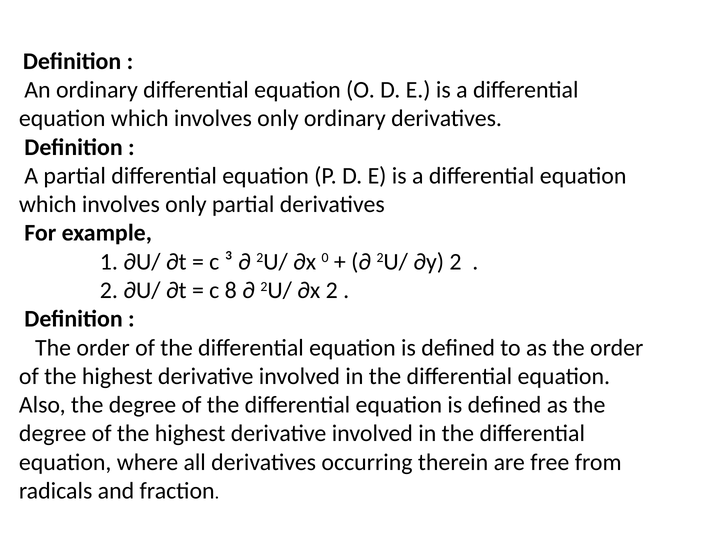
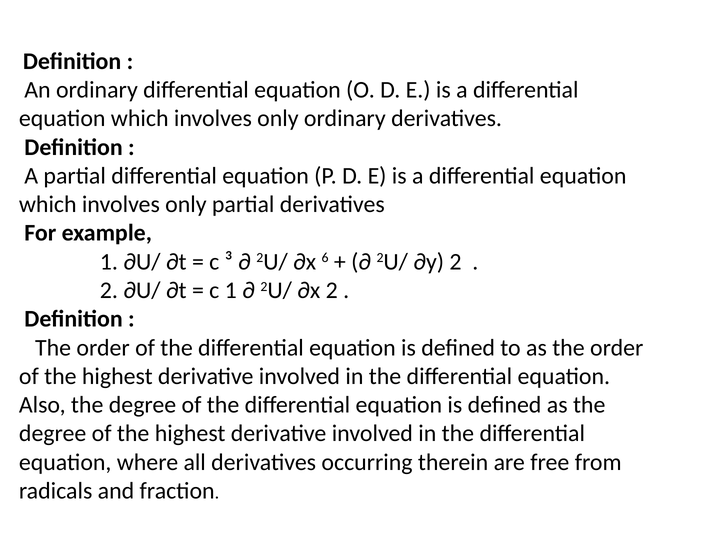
0: 0 -> 6
c 8: 8 -> 1
